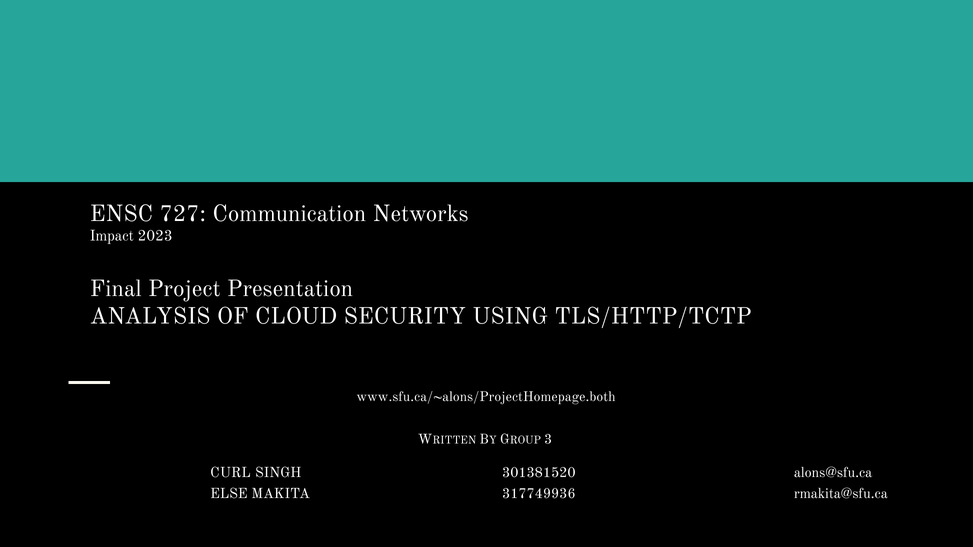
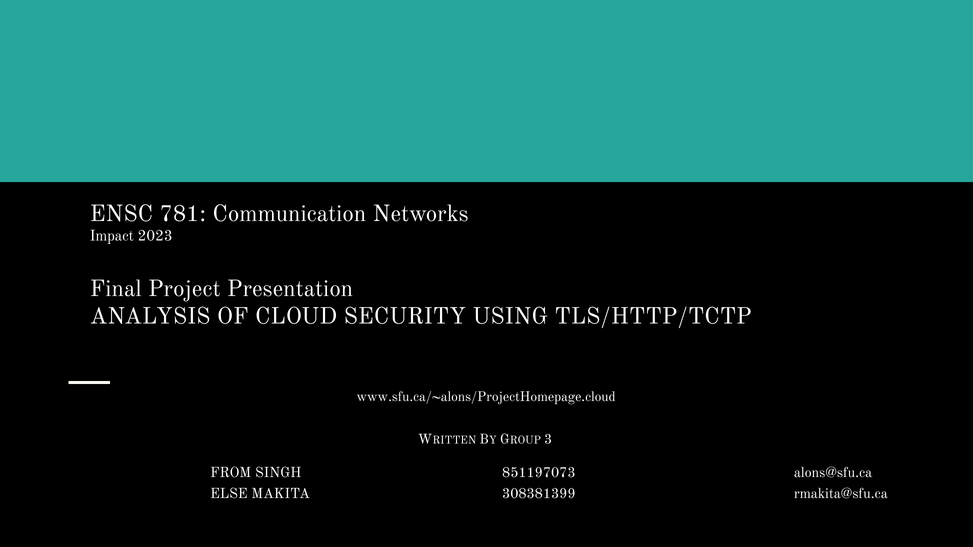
727: 727 -> 781
www.sfu.ca/~alons/ProjectHomepage.both: www.sfu.ca/~alons/ProjectHomepage.both -> www.sfu.ca/~alons/ProjectHomepage.cloud
CURL: CURL -> FROM
301381520: 301381520 -> 851197073
317749936: 317749936 -> 308381399
